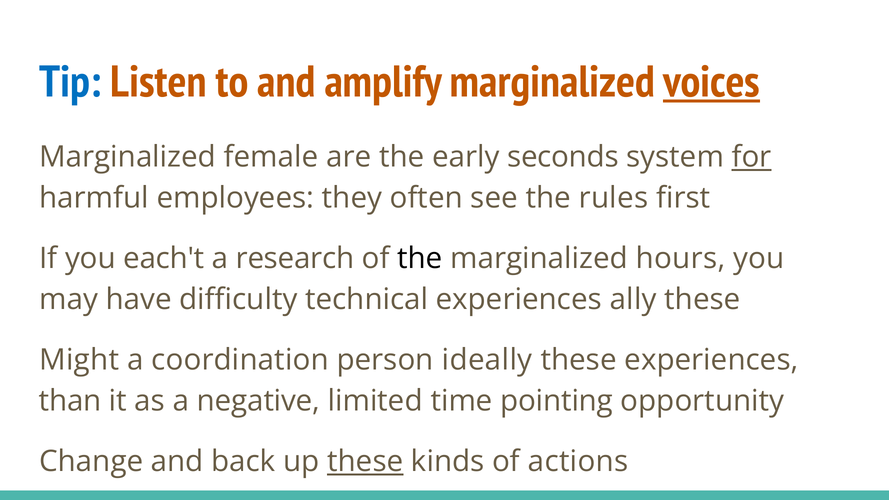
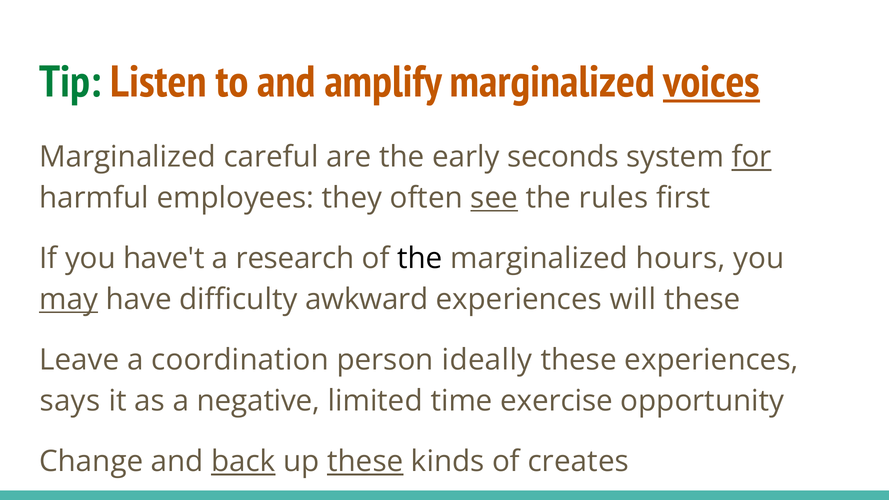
Tip colour: blue -> green
female: female -> careful
see underline: none -> present
each't: each't -> have't
may underline: none -> present
technical: technical -> awkward
ally: ally -> will
Might: Might -> Leave
than: than -> says
pointing: pointing -> exercise
back underline: none -> present
actions: actions -> creates
